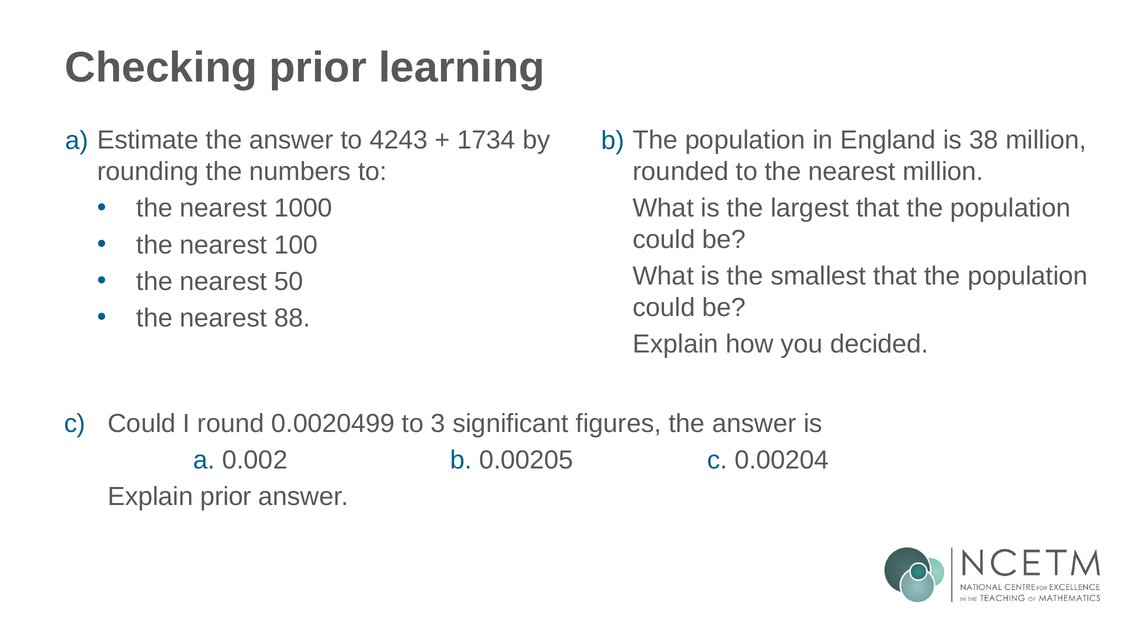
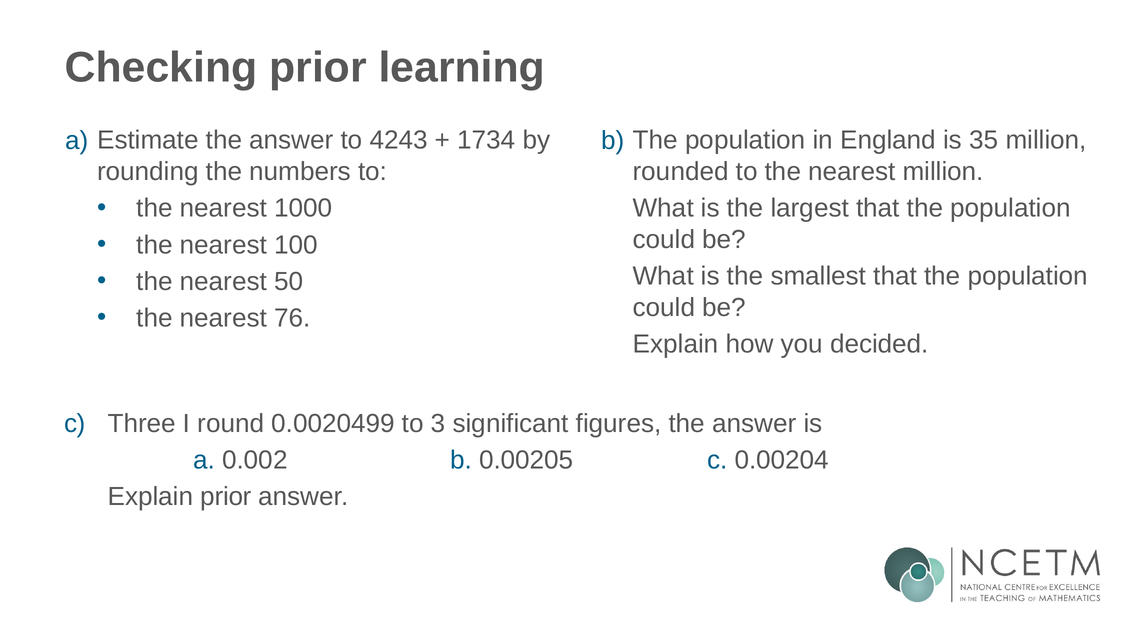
38: 38 -> 35
88: 88 -> 76
Could at (142, 424): Could -> Three
